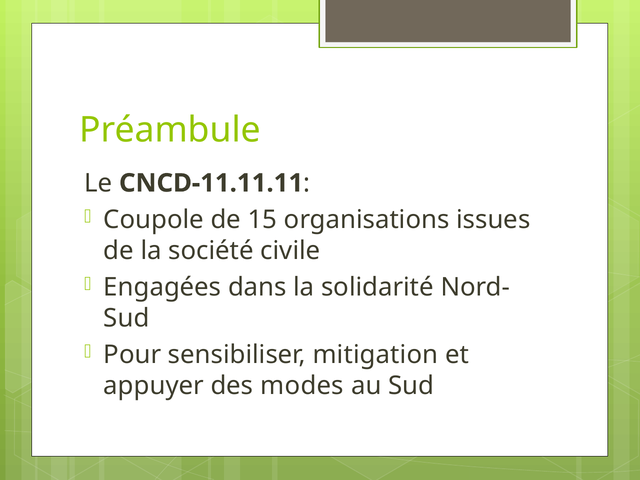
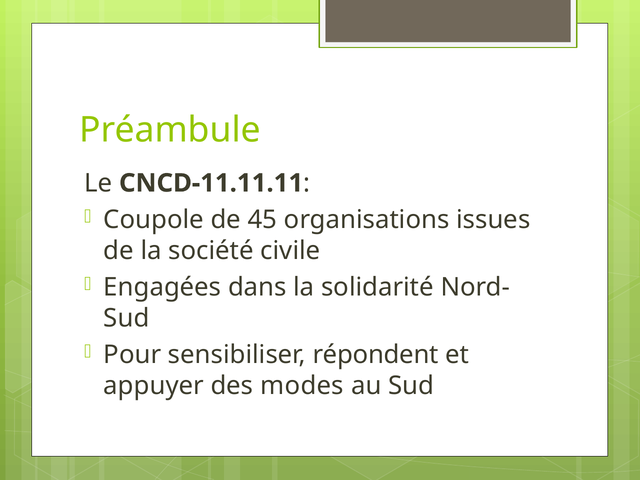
15: 15 -> 45
mitigation: mitigation -> répondent
